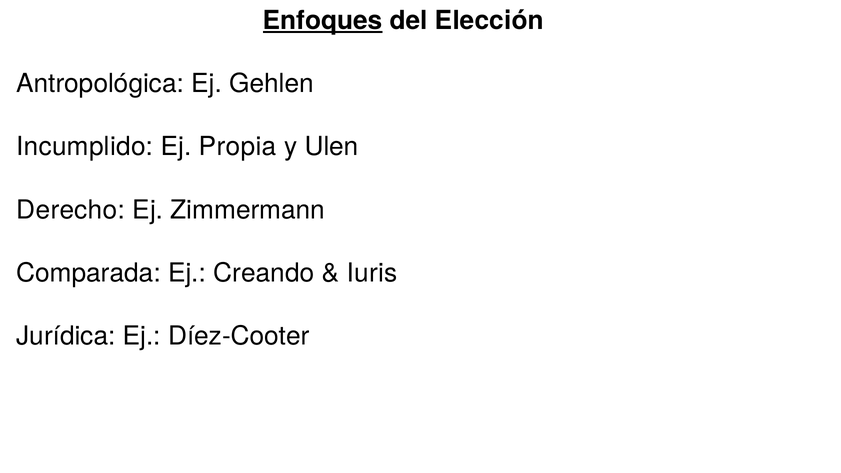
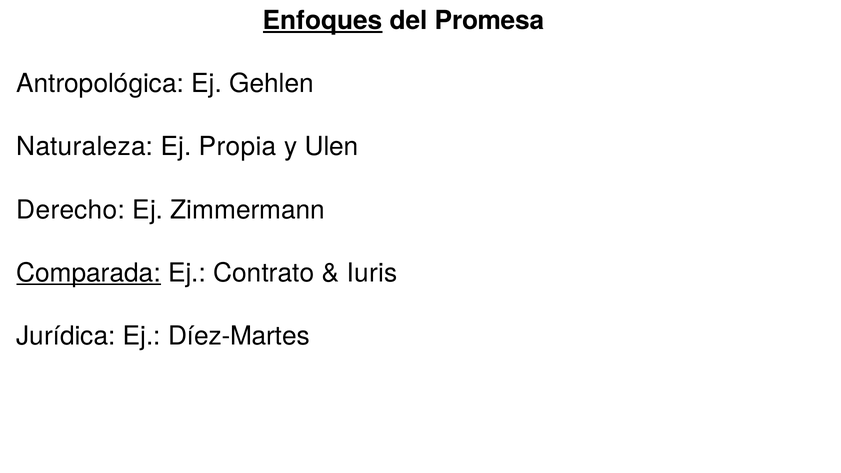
Elección: Elección -> Promesa
Incumplido: Incumplido -> Naturaleza
Comparada underline: none -> present
Creando: Creando -> Contrato
Díez-Cooter: Díez-Cooter -> Díez-Martes
